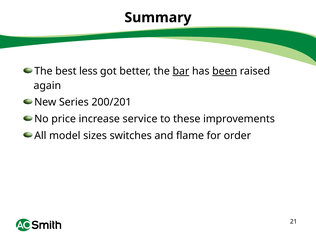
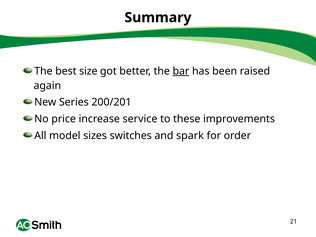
less: less -> size
been underline: present -> none
flame: flame -> spark
